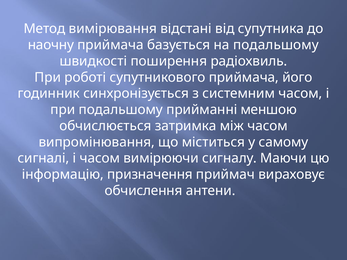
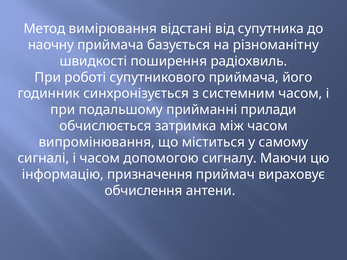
на подальшому: подальшому -> різноманітну
меншою: меншою -> прилади
вимірюючи: вимірюючи -> допомогою
